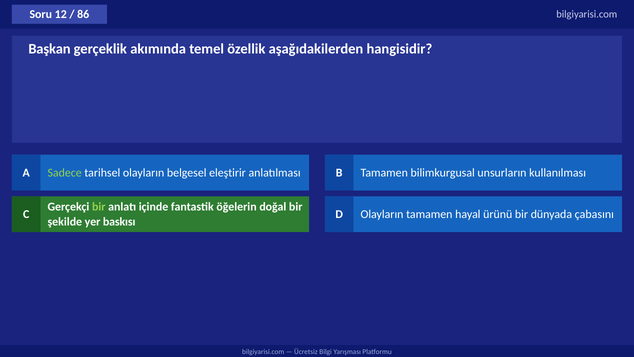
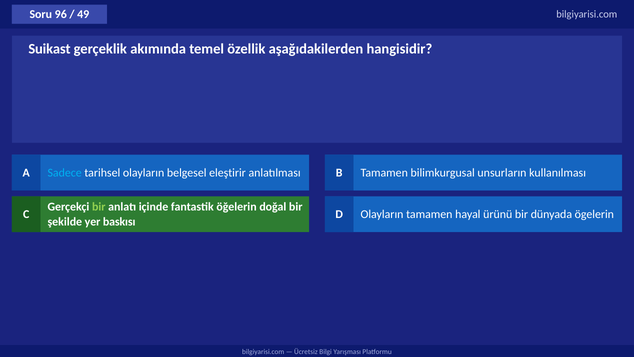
12: 12 -> 96
86: 86 -> 49
Başkan: Başkan -> Suikast
Sadece colour: light green -> light blue
çabasını: çabasını -> ögelerin
